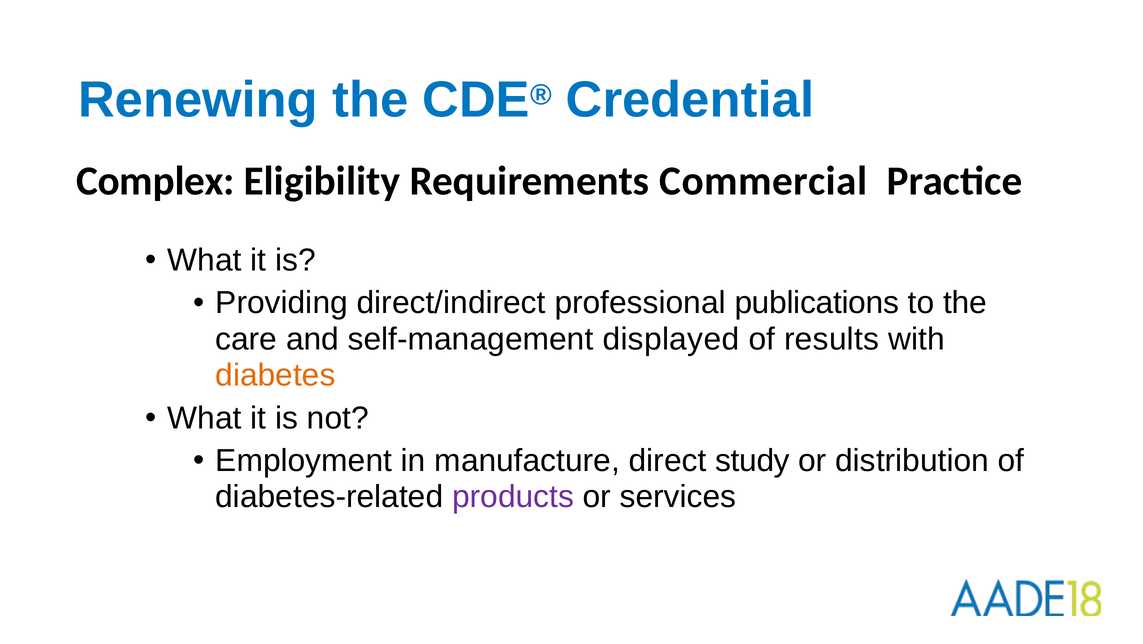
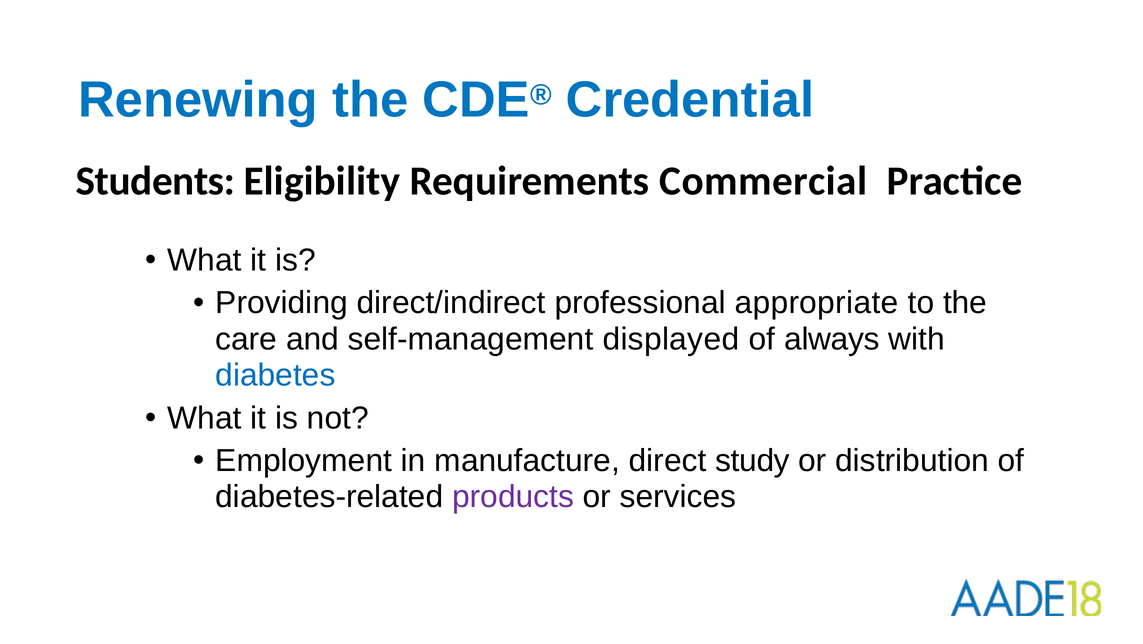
Complex: Complex -> Students
publications: publications -> appropriate
results: results -> always
diabetes colour: orange -> blue
